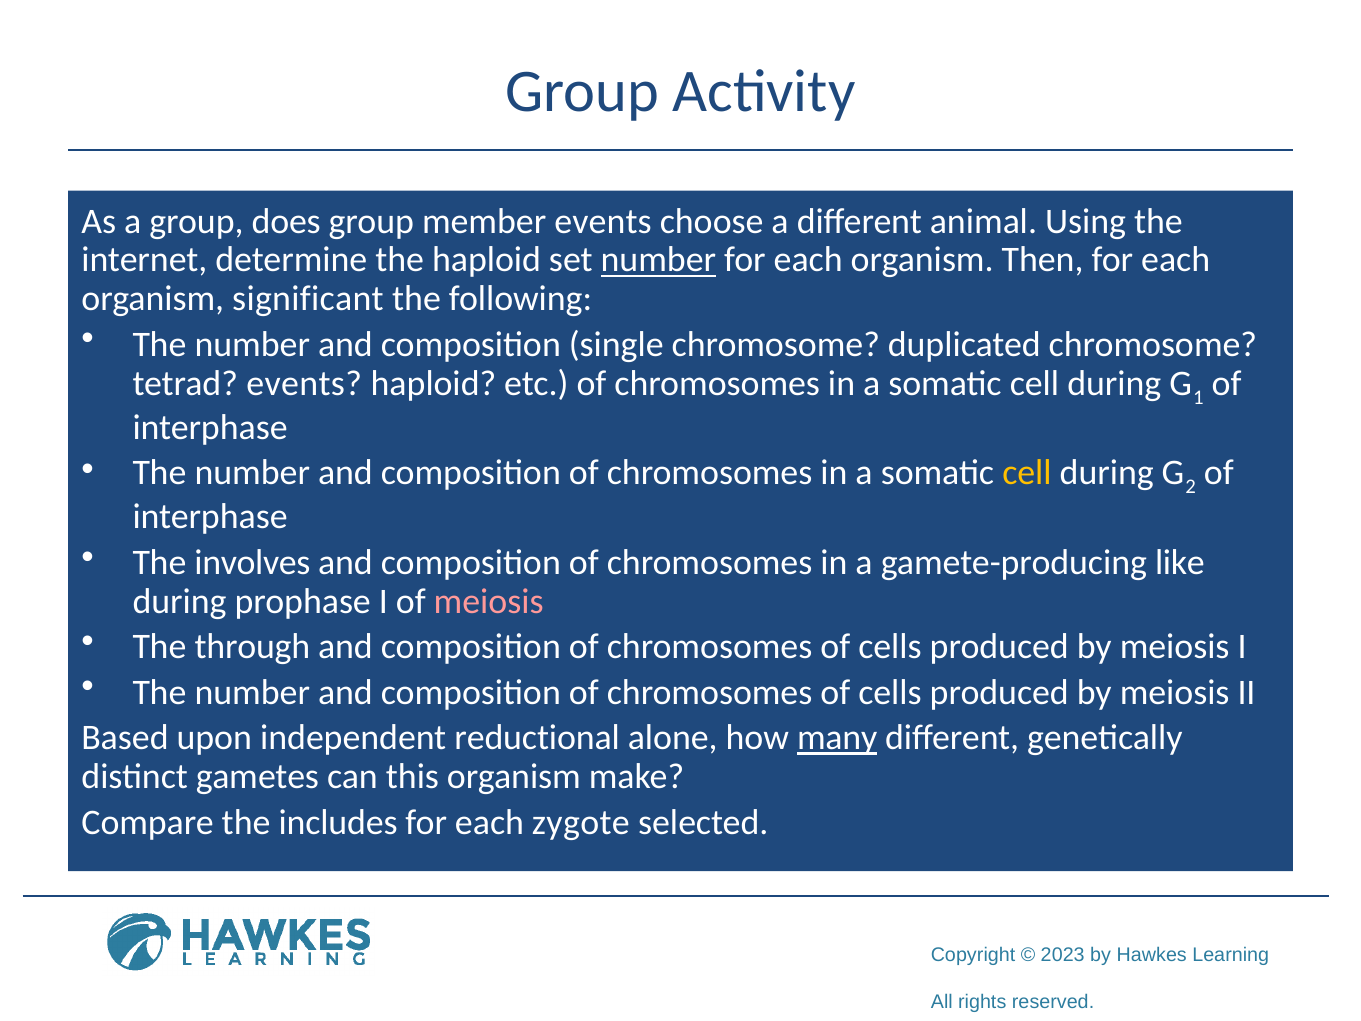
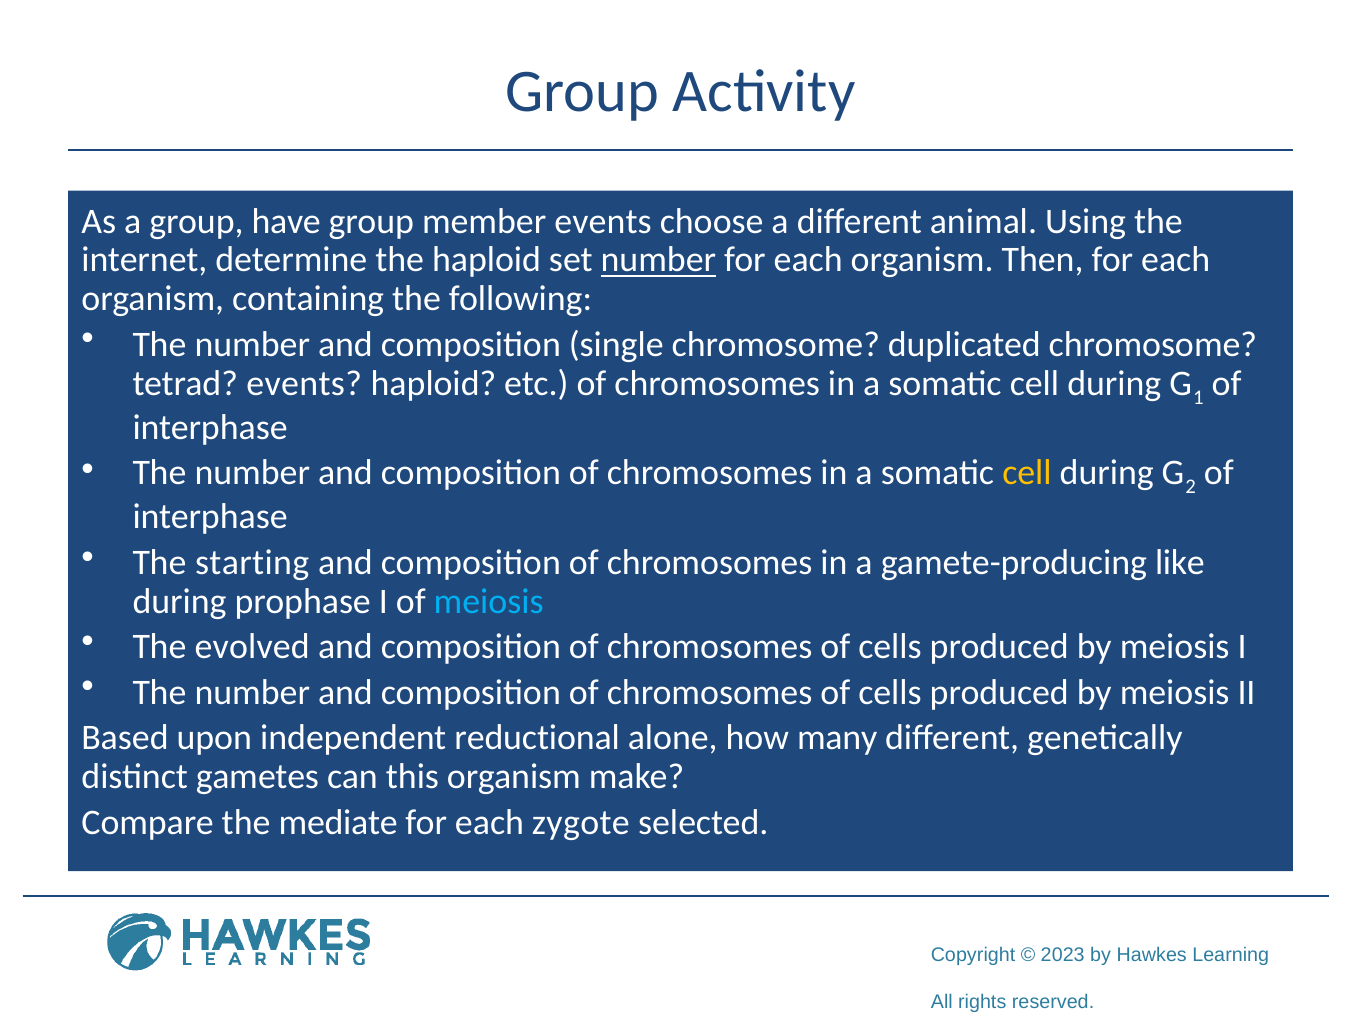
does: does -> have
significant: significant -> containing
involves: involves -> starting
meiosis at (489, 601) colour: pink -> light blue
through: through -> evolved
many underline: present -> none
includes: includes -> mediate
